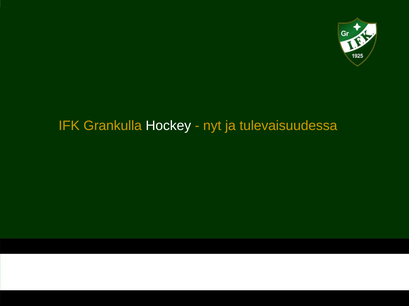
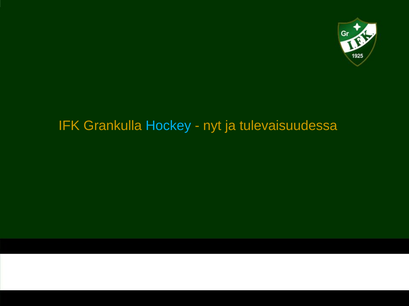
Hockey colour: white -> light blue
